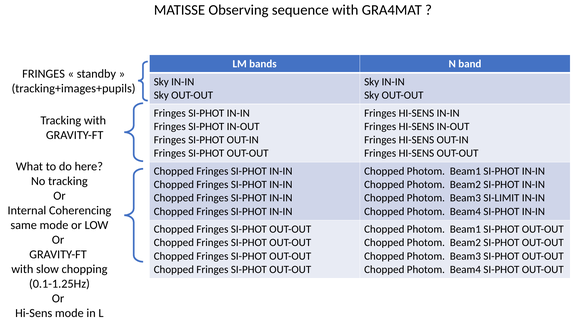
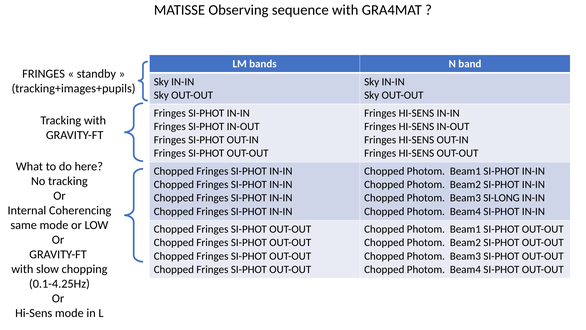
SI-LIMIT: SI-LIMIT -> SI-LONG
0.1-1.25Hz: 0.1-1.25Hz -> 0.1-4.25Hz
